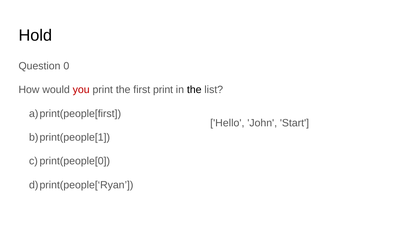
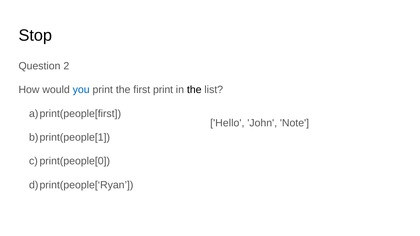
Hold: Hold -> Stop
0: 0 -> 2
you colour: red -> blue
Start: Start -> Note
